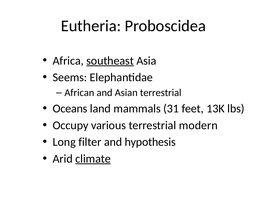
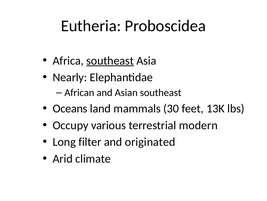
Seems: Seems -> Nearly
Asian terrestrial: terrestrial -> southeast
31: 31 -> 30
hypothesis: hypothesis -> originated
climate underline: present -> none
